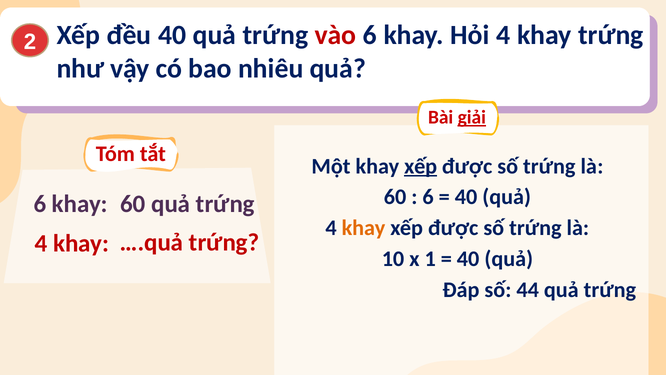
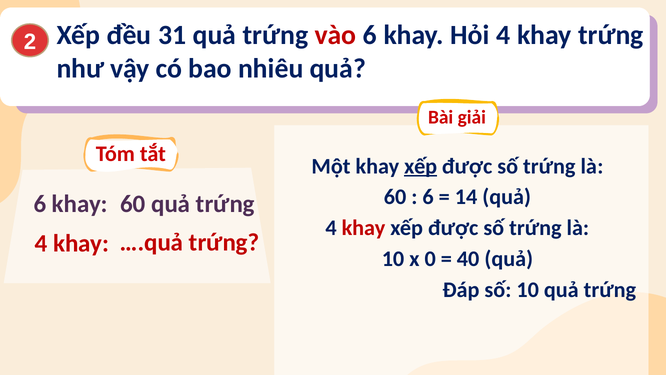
đều 40: 40 -> 31
giải underline: present -> none
40 at (466, 197): 40 -> 14
khay at (364, 228) colour: orange -> red
1: 1 -> 0
số 44: 44 -> 10
